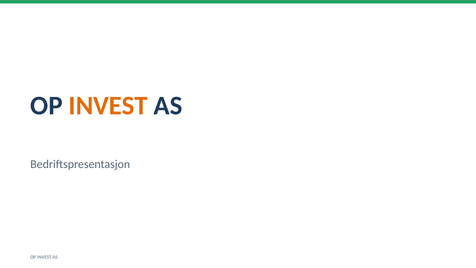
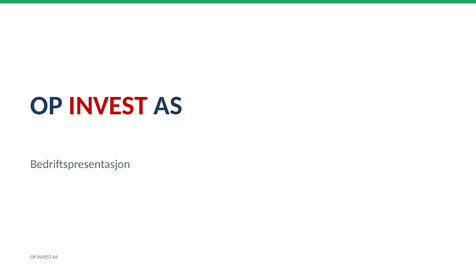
INVEST at (108, 106) colour: orange -> red
